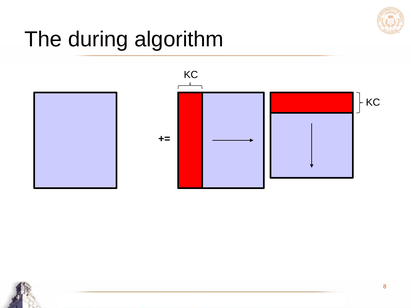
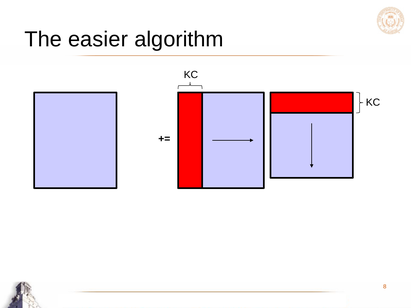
during: during -> easier
